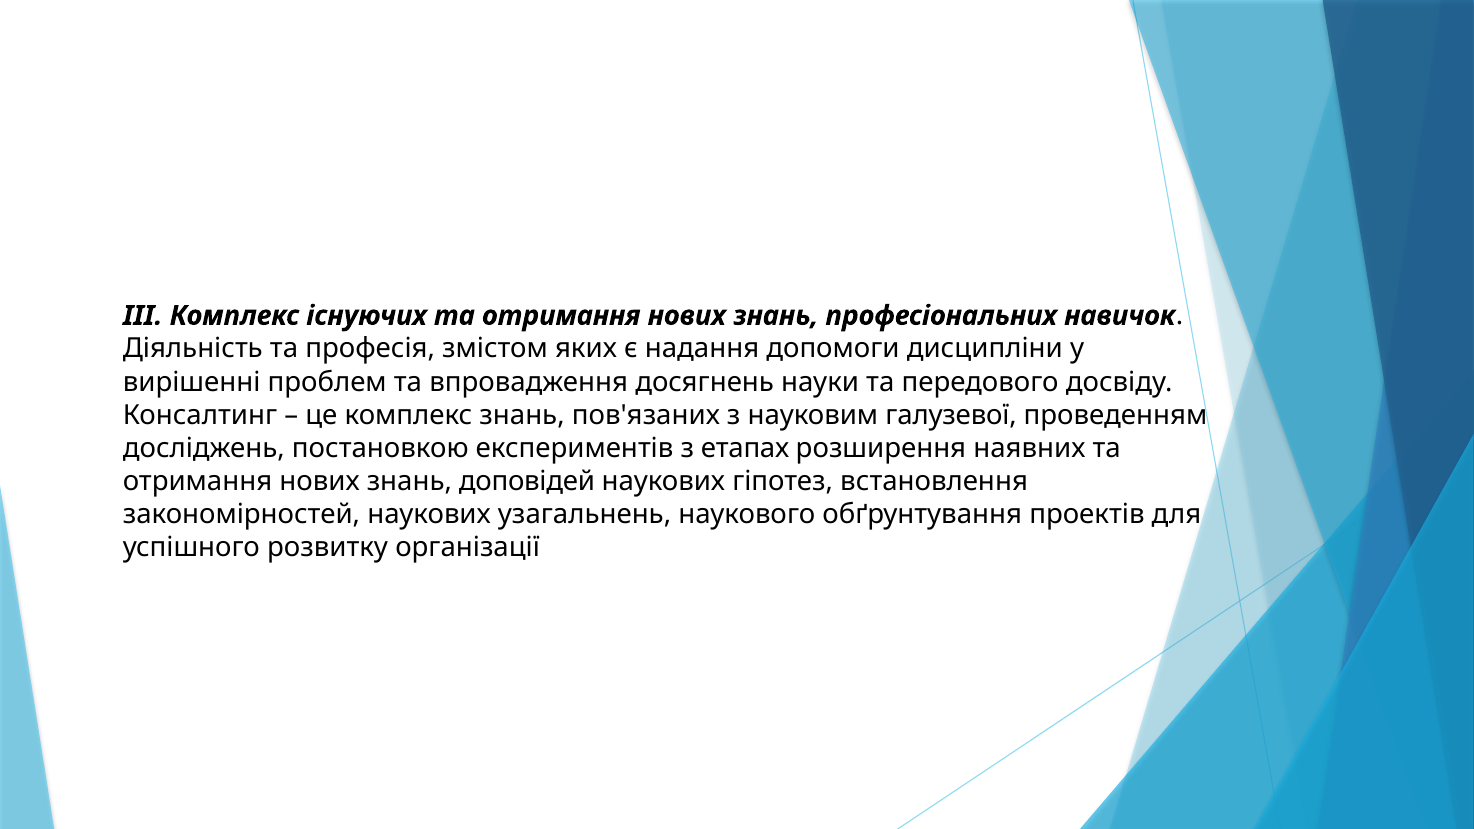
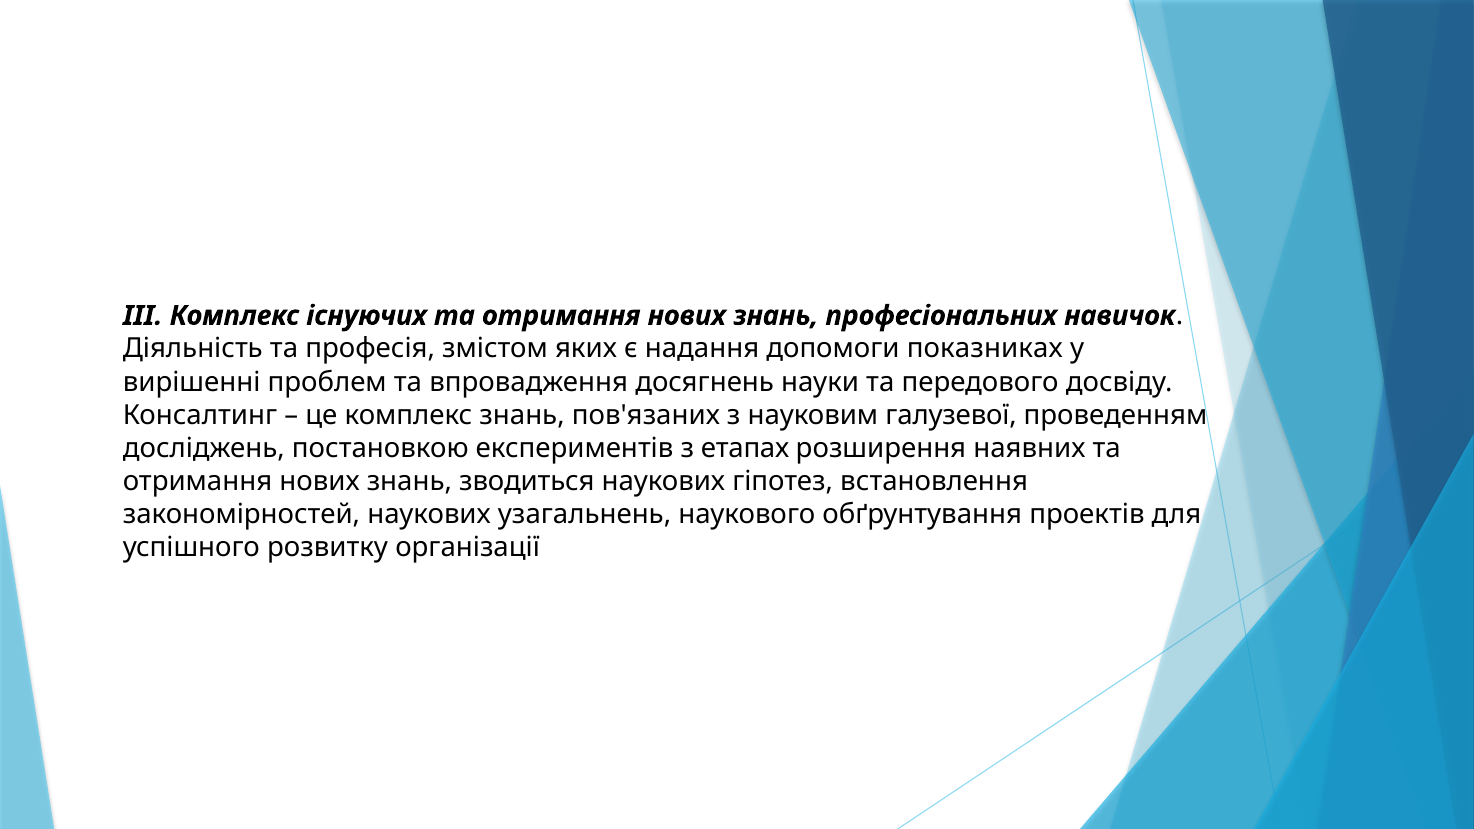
дисципліни: дисципліни -> показниках
доповідей: доповідей -> зводиться
